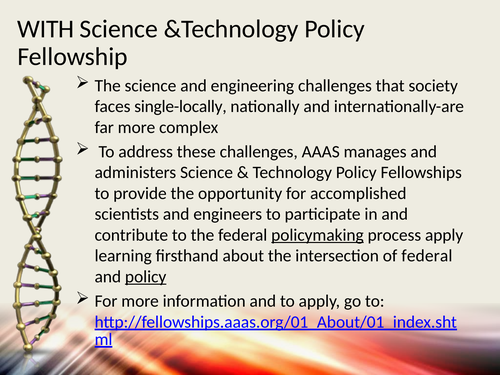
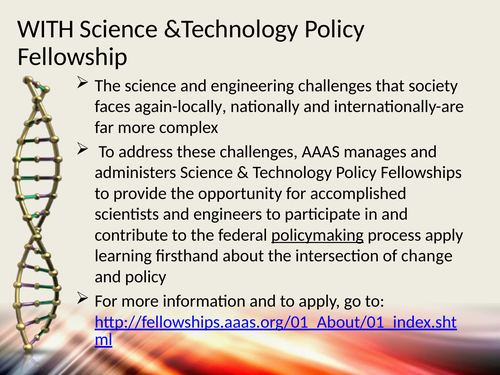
single-locally: single-locally -> again-locally
of federal: federal -> change
policy at (146, 277) underline: present -> none
